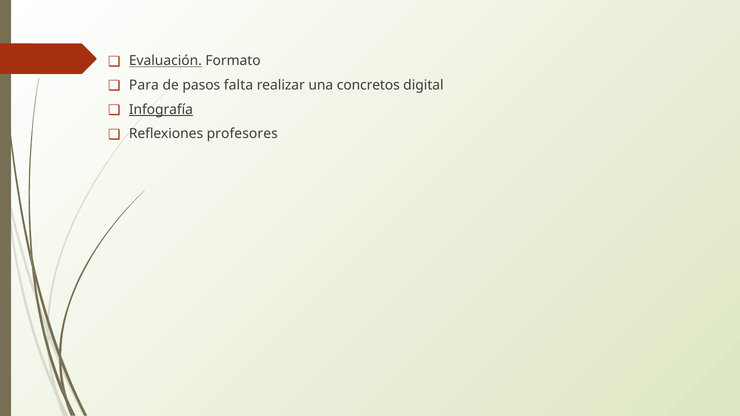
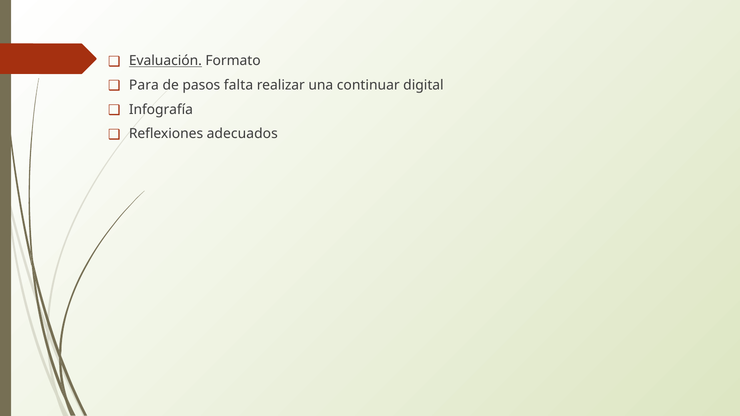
concretos: concretos -> continuar
Infografía underline: present -> none
profesores: profesores -> adecuados
